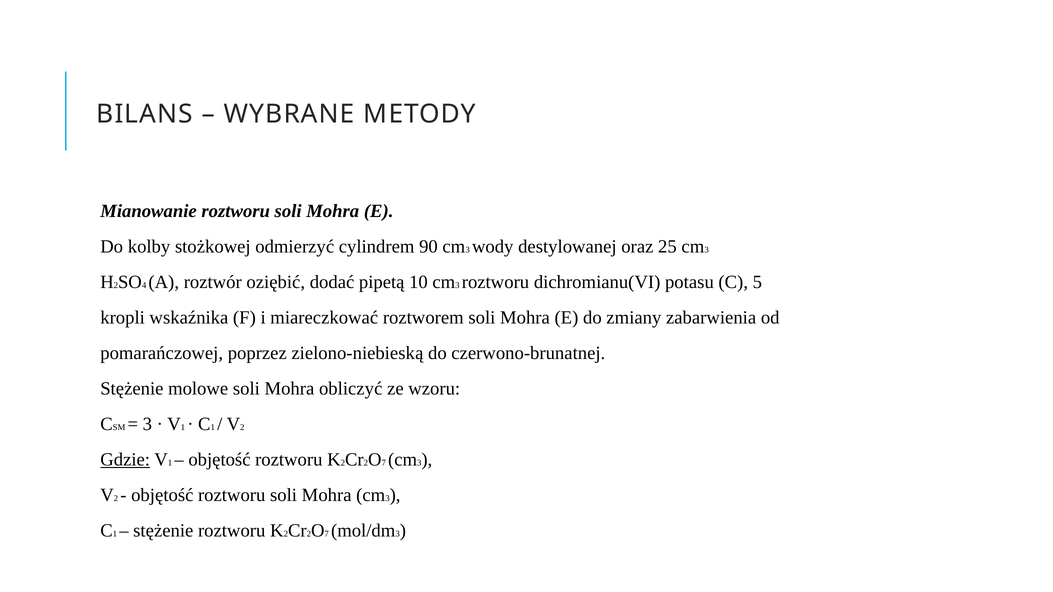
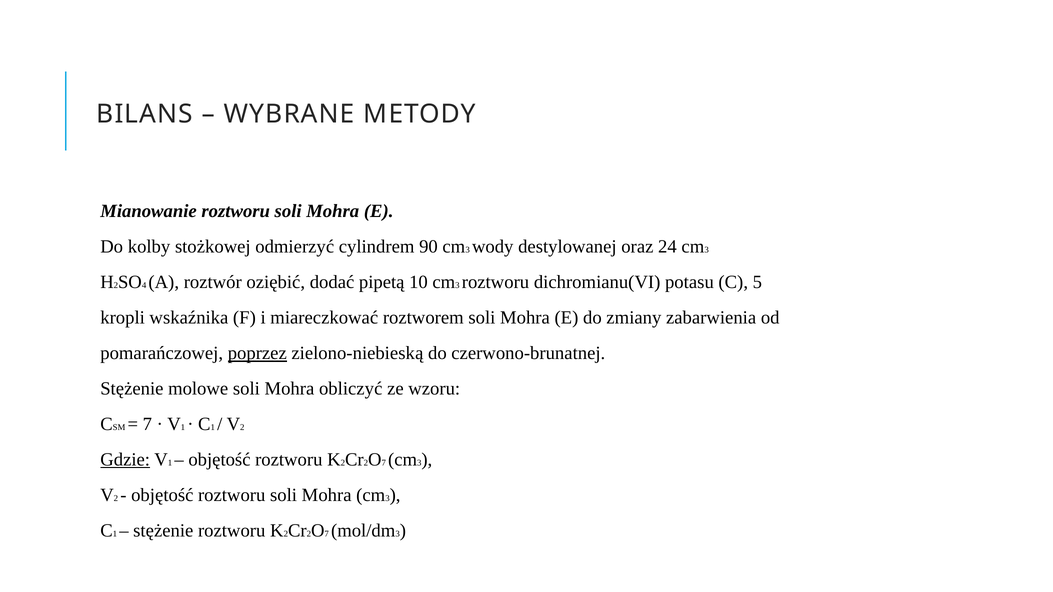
25: 25 -> 24
poprzez underline: none -> present
3 at (147, 424): 3 -> 7
